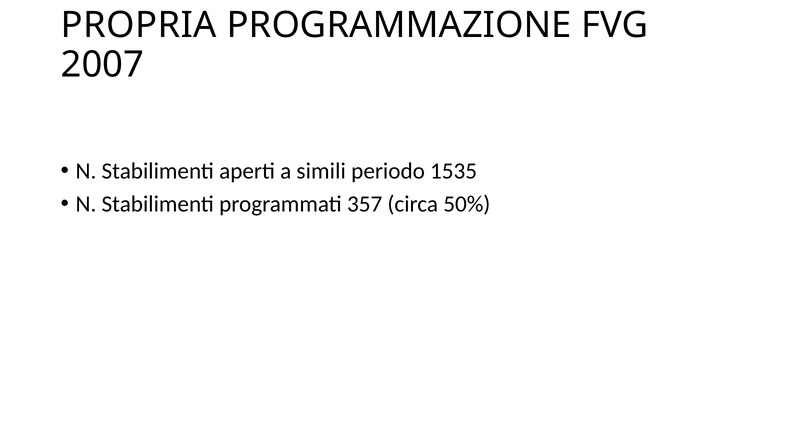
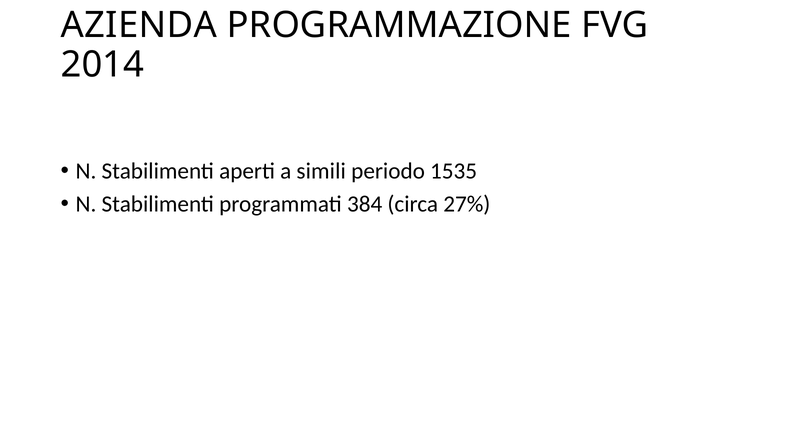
PROPRIA: PROPRIA -> AZIENDA
2007: 2007 -> 2014
357: 357 -> 384
50%: 50% -> 27%
